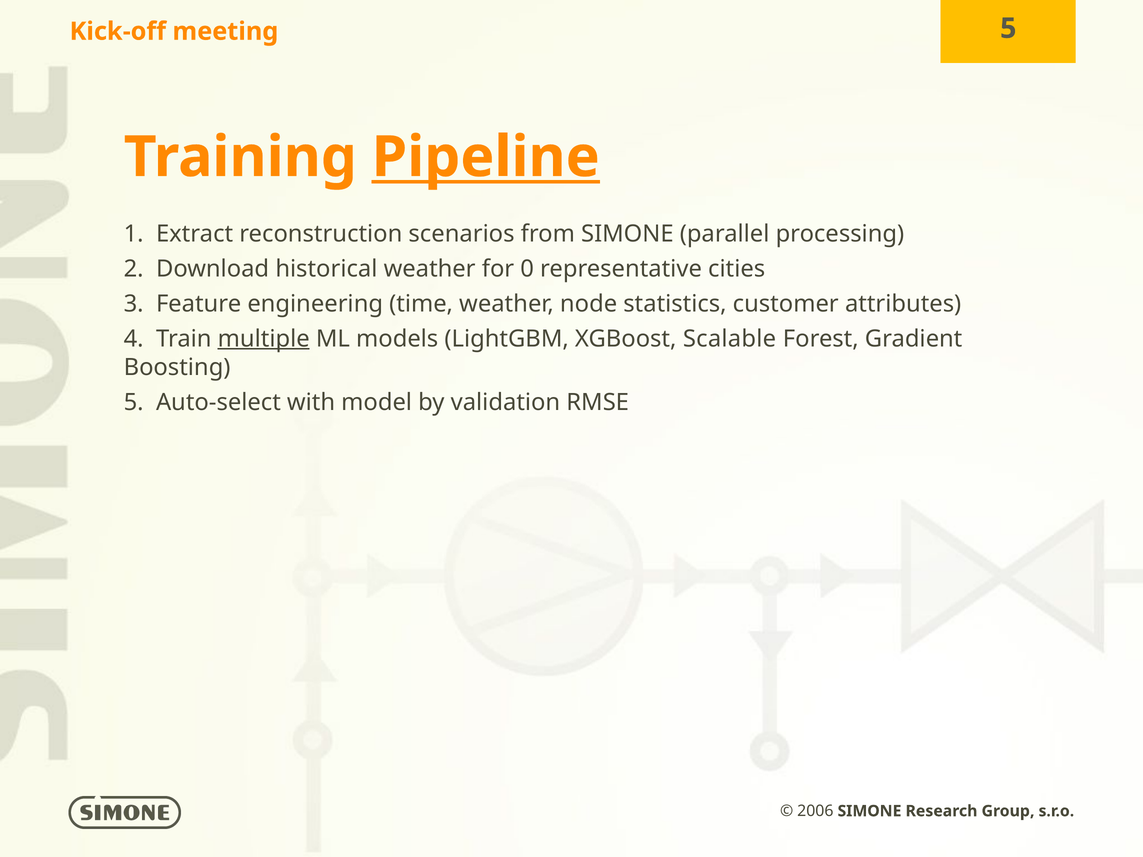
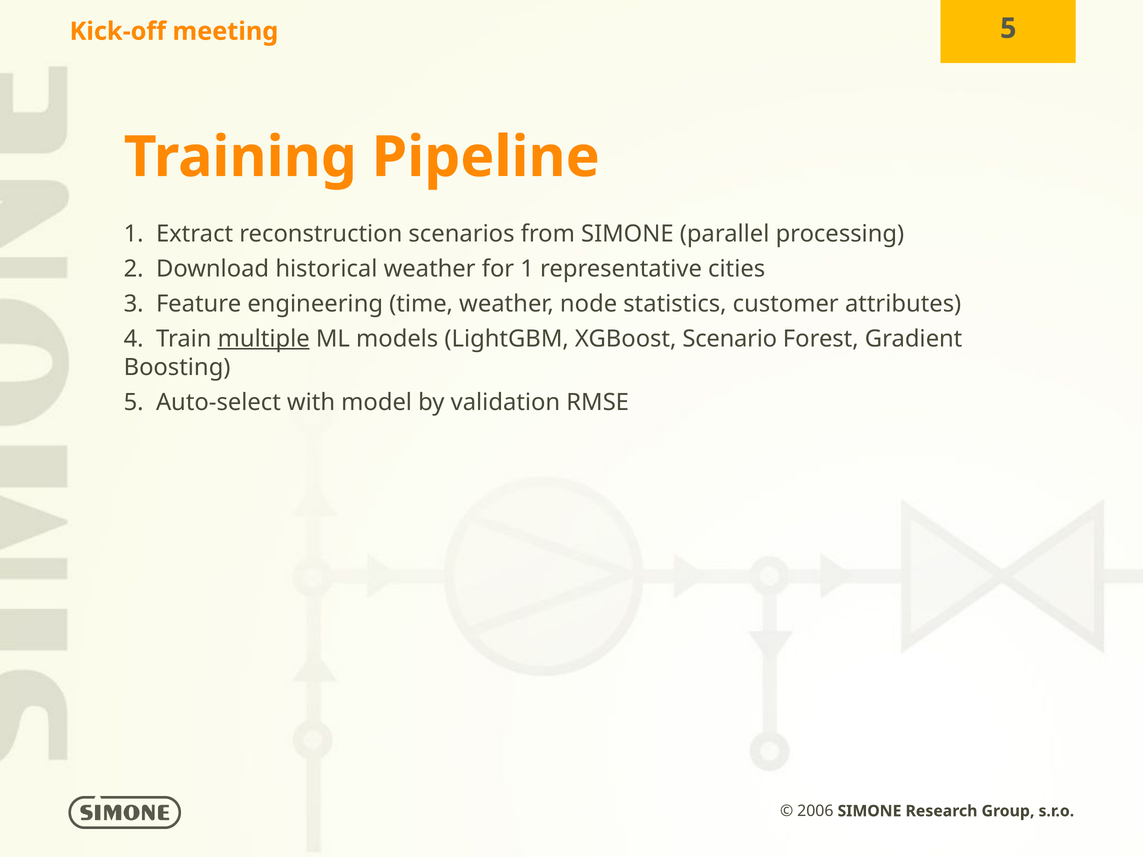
Pipeline underline: present -> none
for 0: 0 -> 1
Scalable: Scalable -> Scenario
